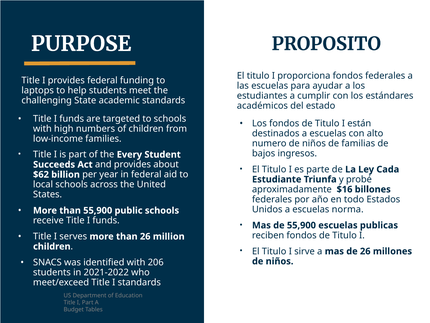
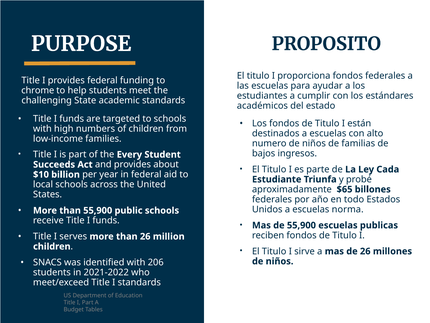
laptops: laptops -> chrome
$62: $62 -> $10
$16: $16 -> $65
